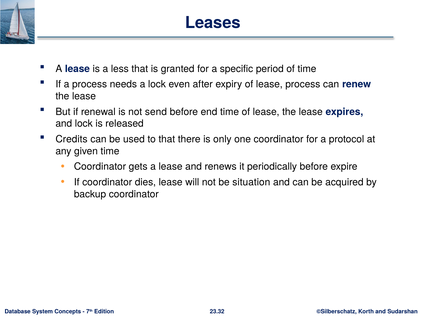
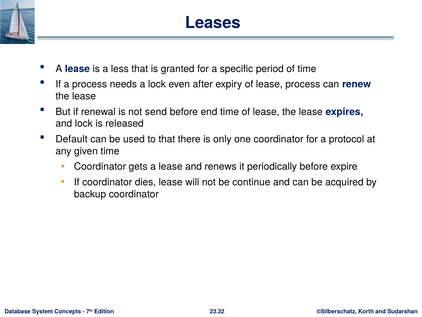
Credits: Credits -> Default
situation: situation -> continue
